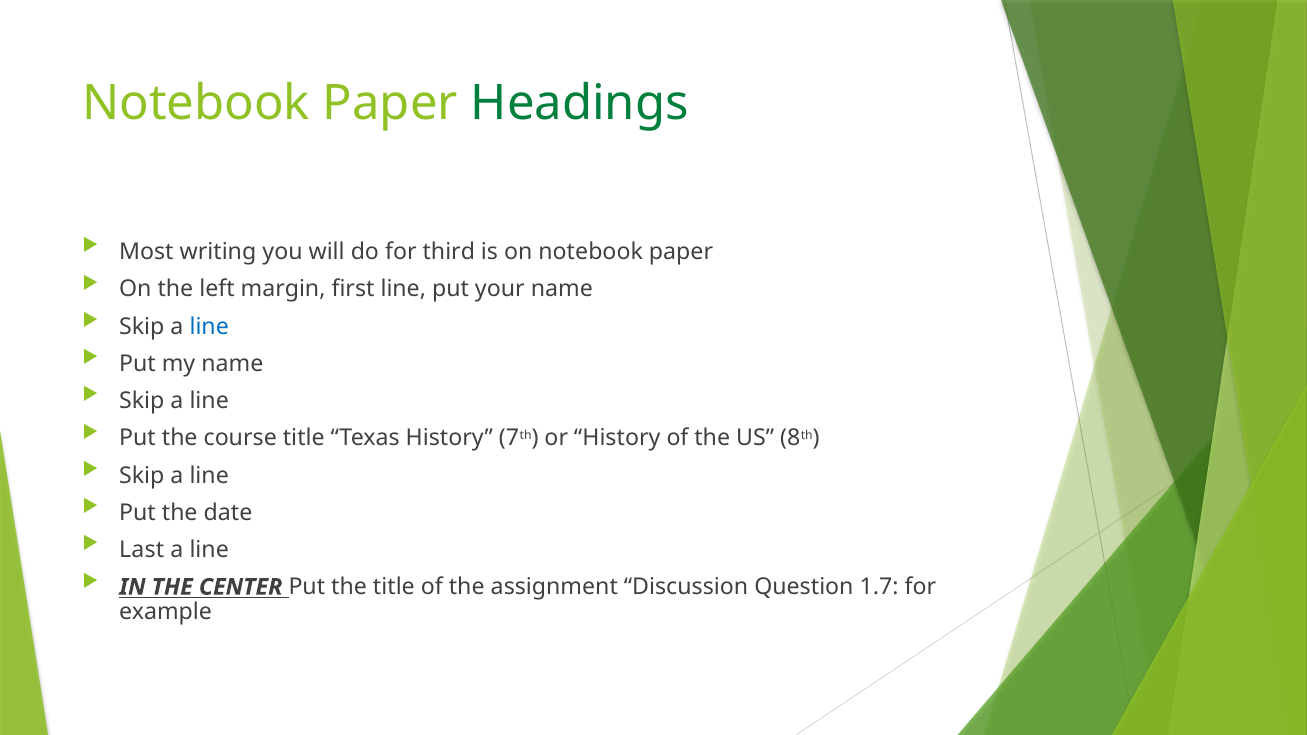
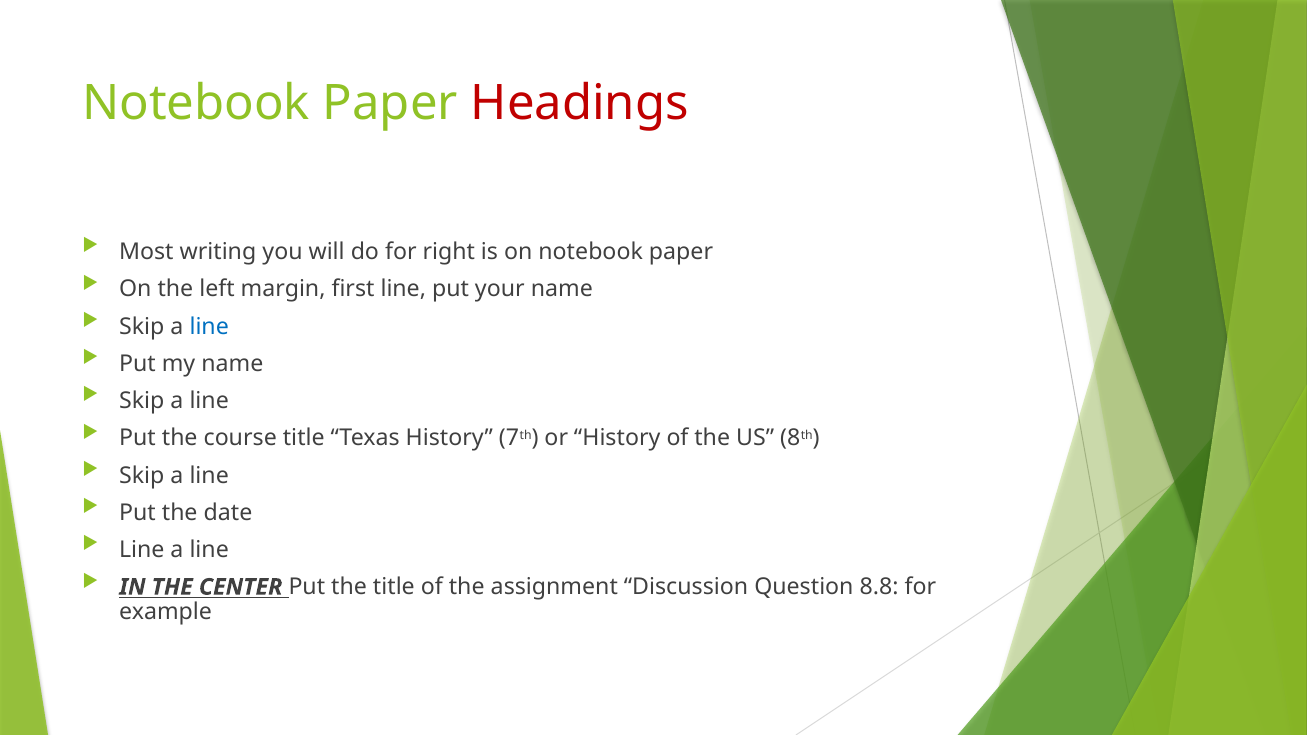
Headings colour: green -> red
third: third -> right
Last at (142, 550): Last -> Line
1.7: 1.7 -> 8.8
